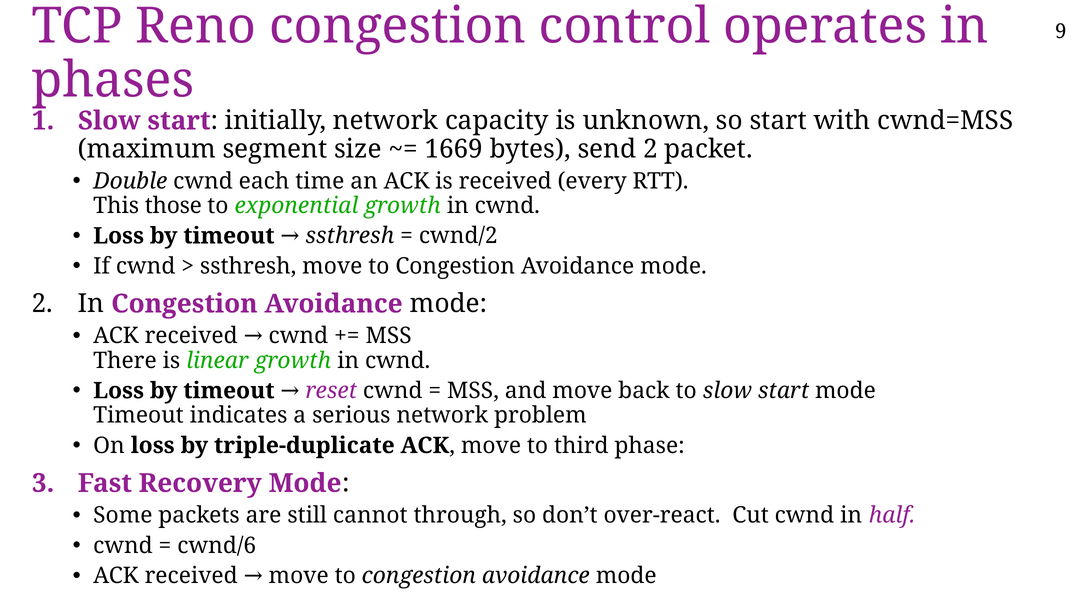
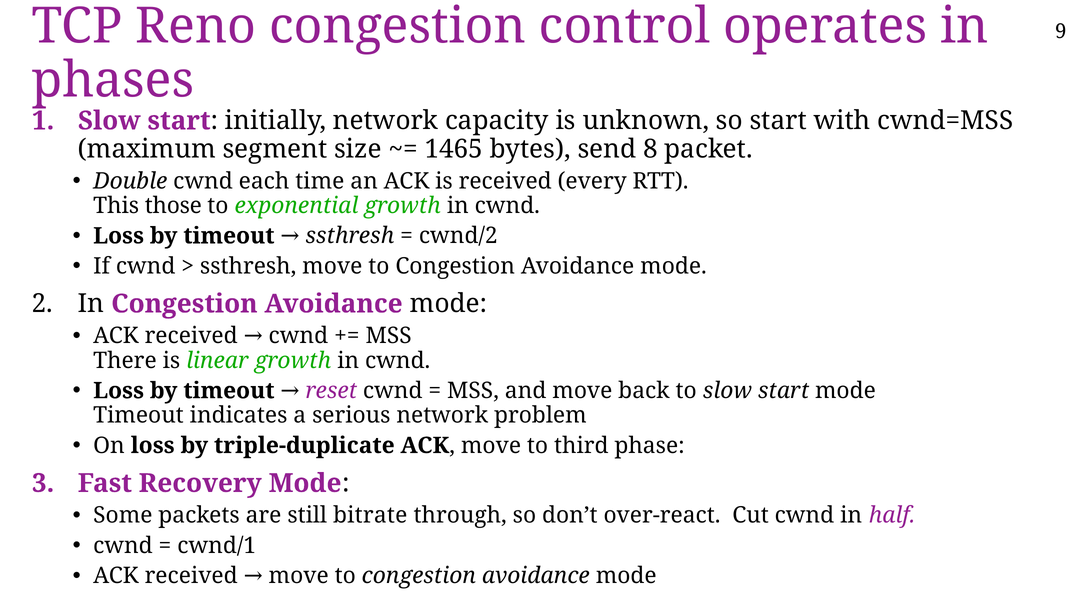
1669: 1669 -> 1465
send 2: 2 -> 8
cannot: cannot -> bitrate
cwnd/6: cwnd/6 -> cwnd/1
